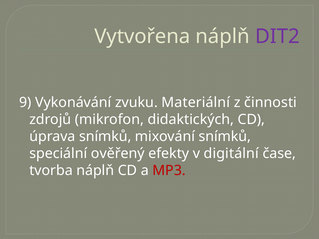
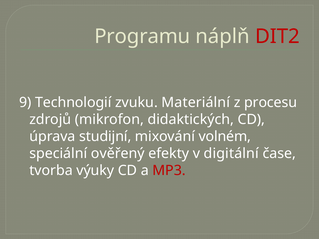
Vytvořena: Vytvořena -> Programu
DIT2 colour: purple -> red
Vykonávání: Vykonávání -> Technologií
činnosti: činnosti -> procesu
úprava snímků: snímků -> studijní
mixování snímků: snímků -> volném
tvorba náplň: náplň -> výuky
